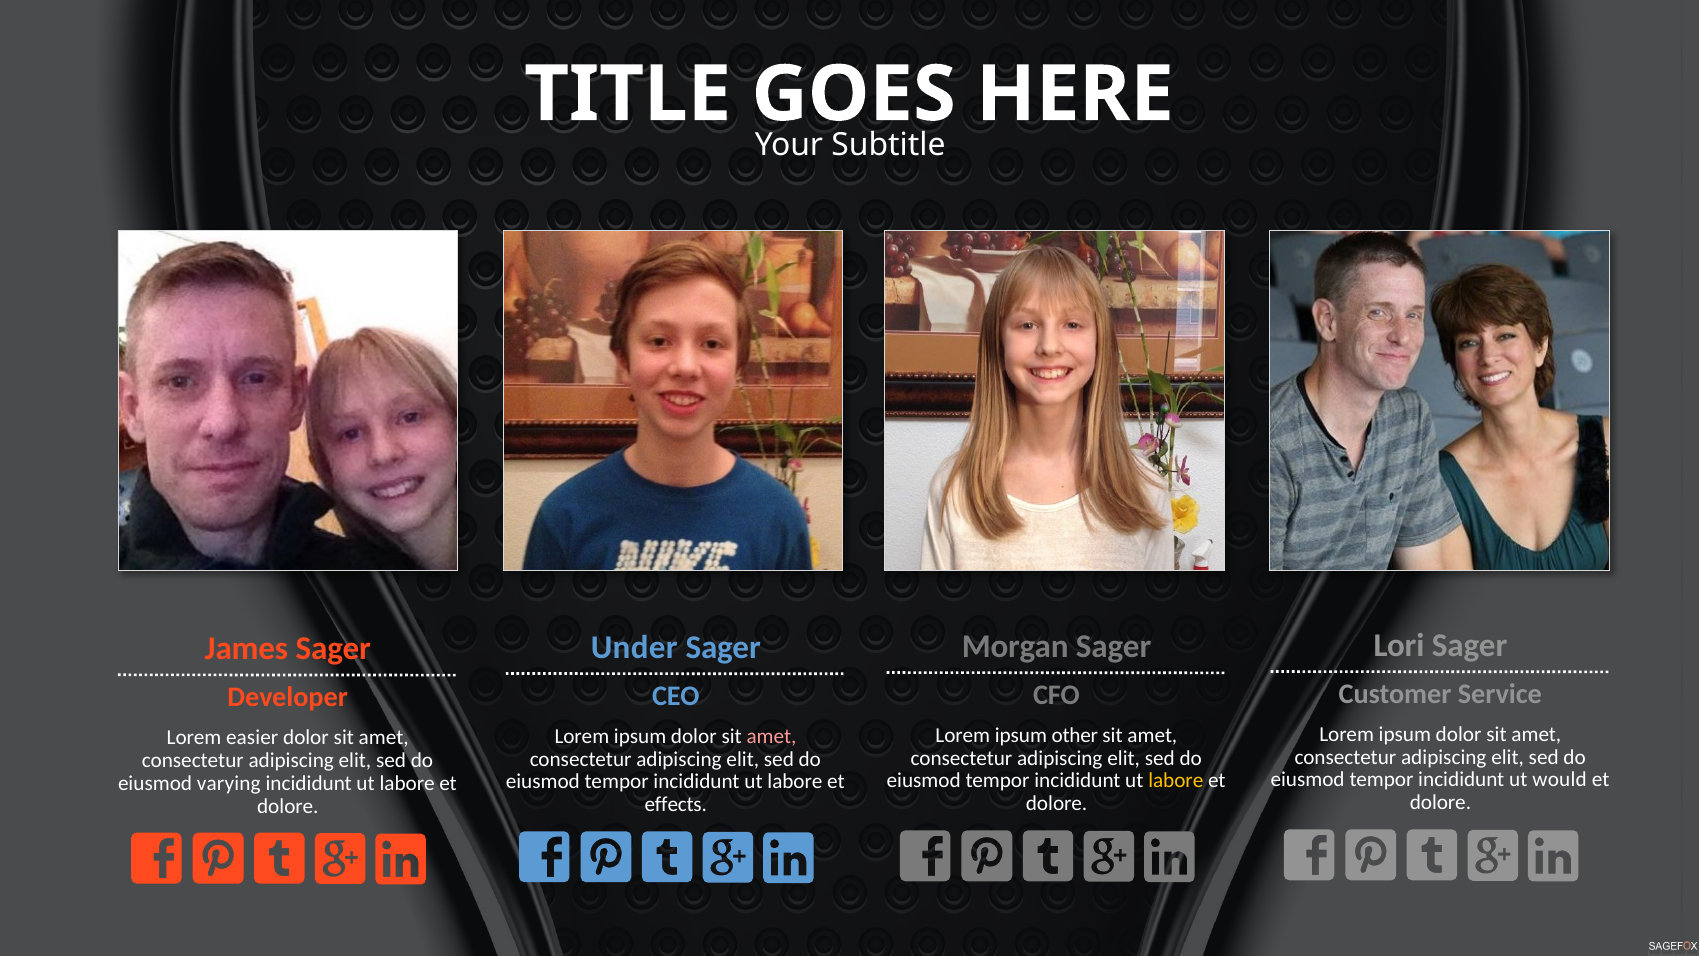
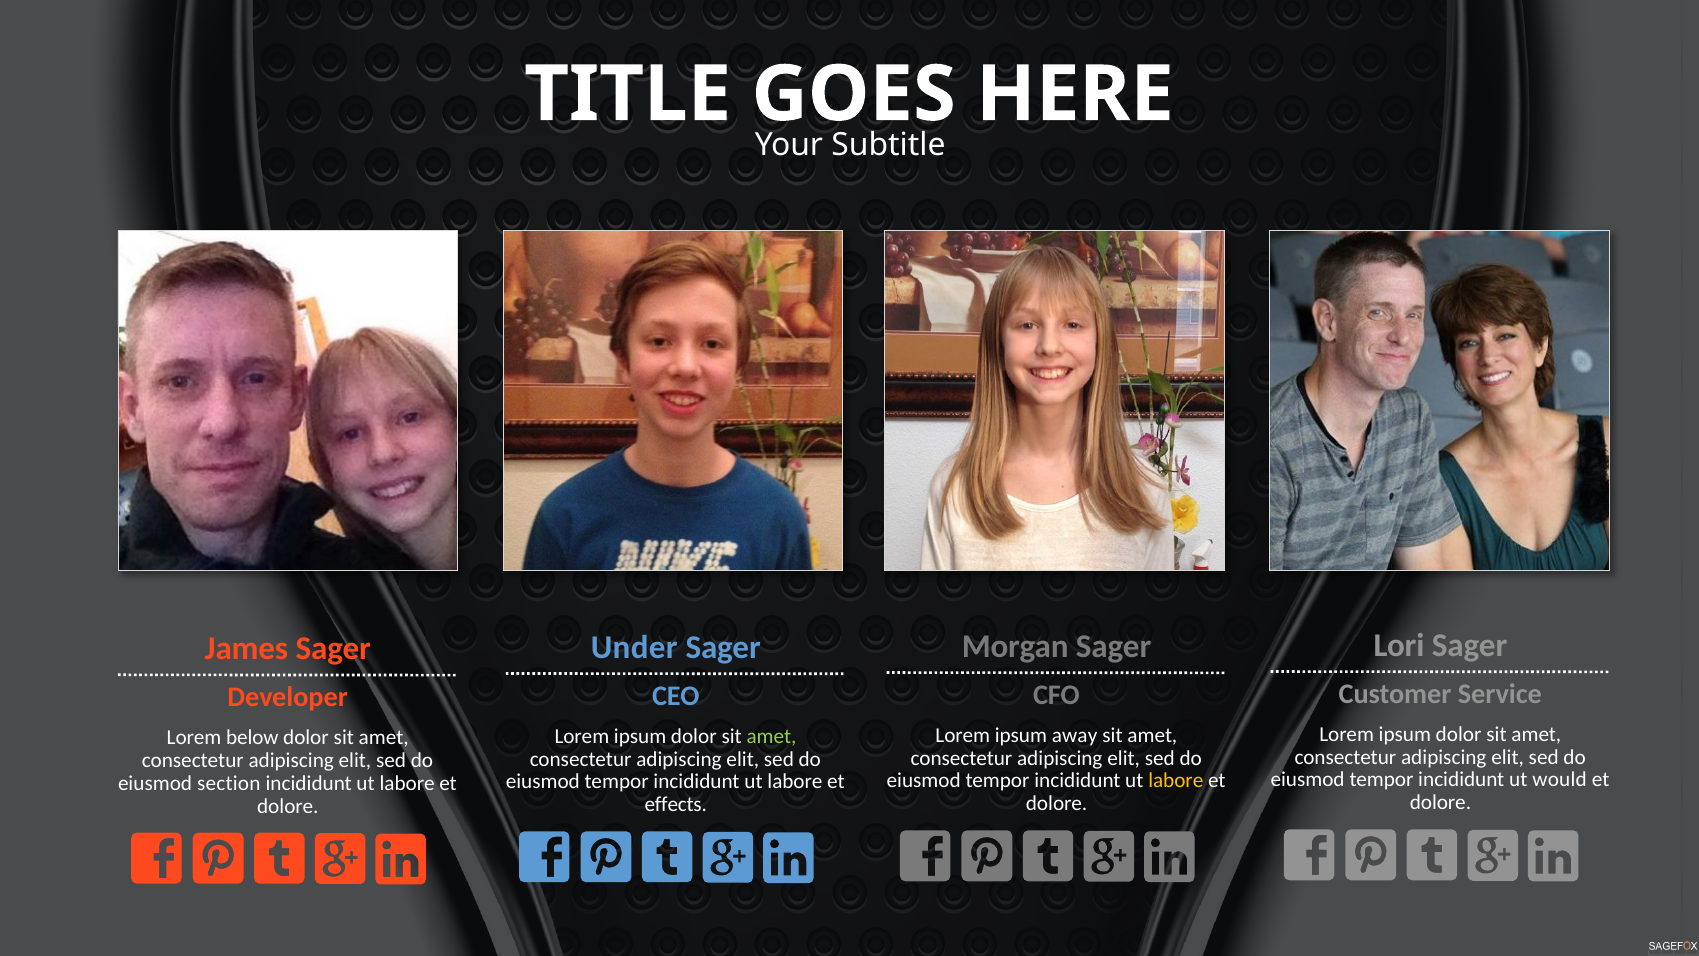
other: other -> away
amet at (772, 736) colour: pink -> light green
easier: easier -> below
varying: varying -> section
